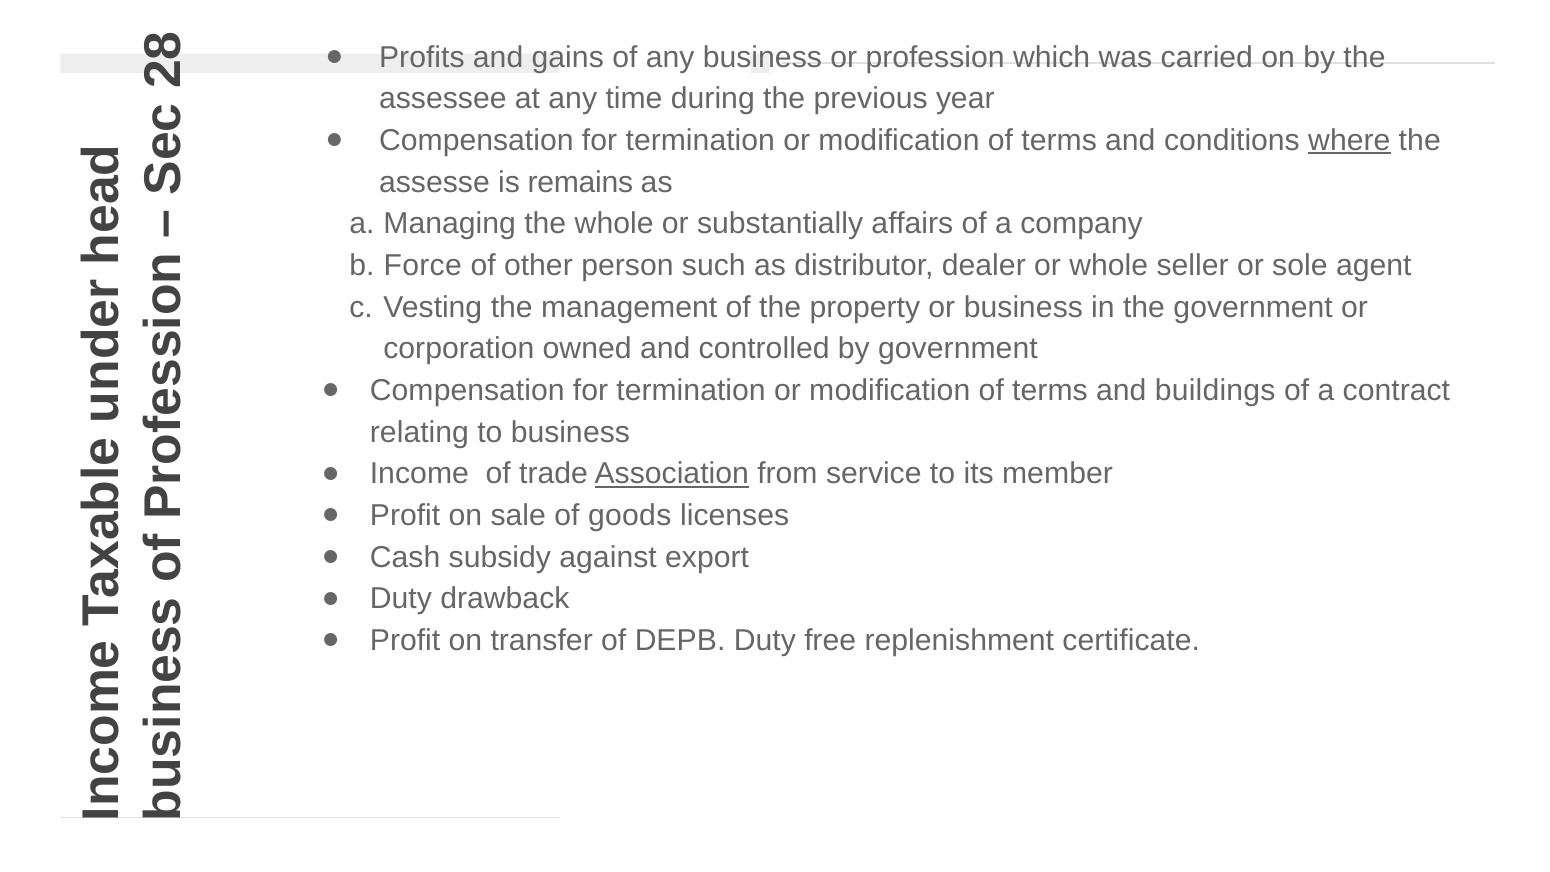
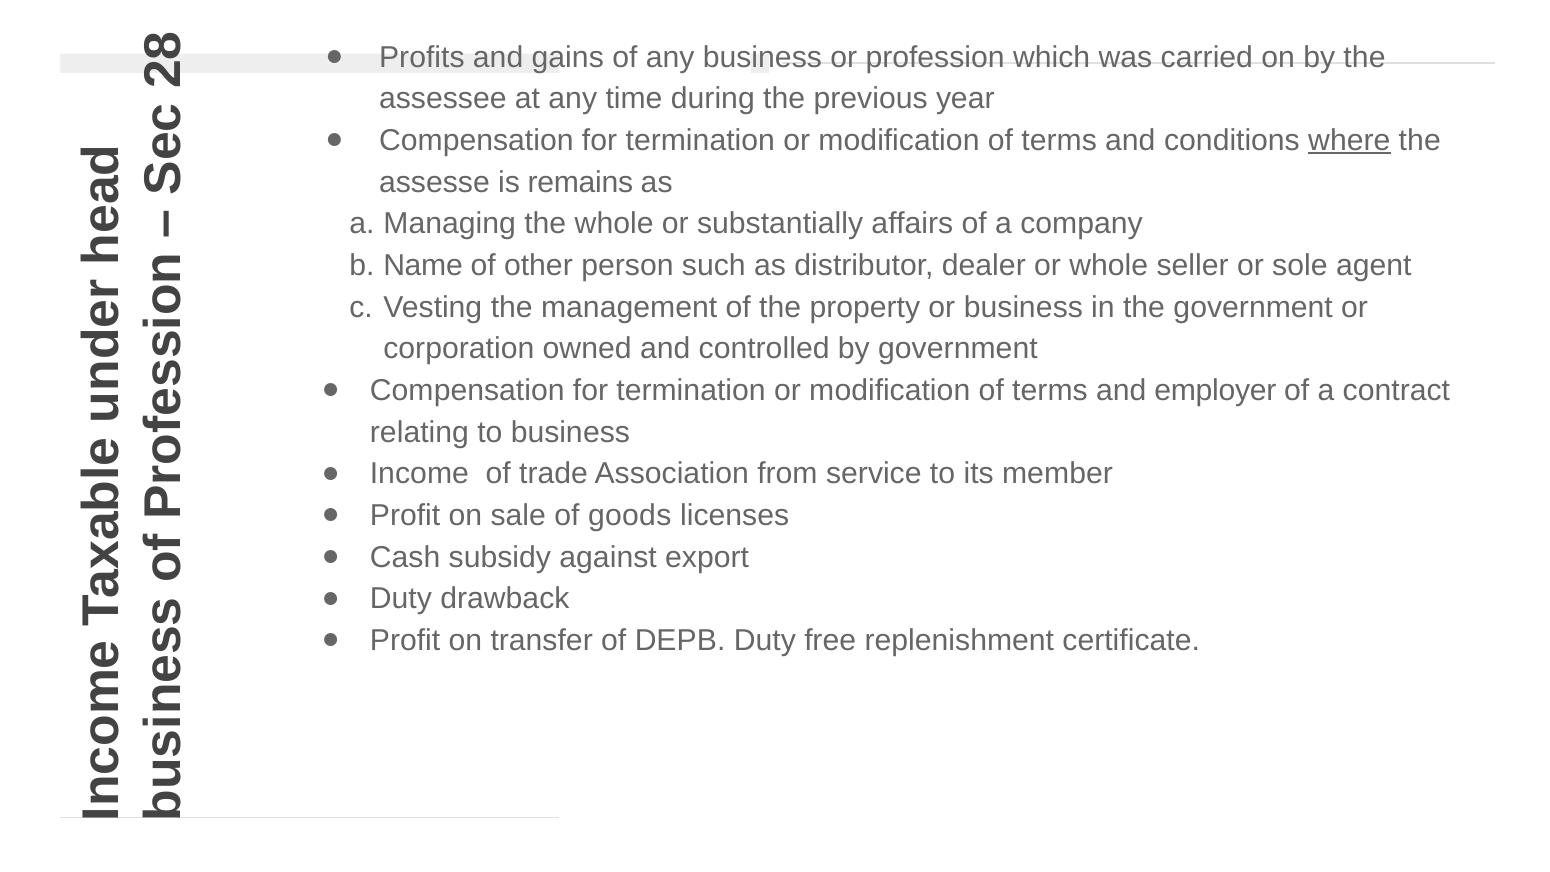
Force: Force -> Name
buildings: buildings -> employer
Association underline: present -> none
